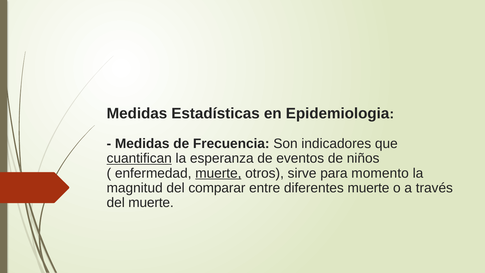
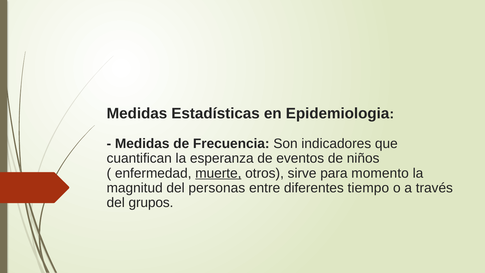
cuantifican underline: present -> none
comparar: comparar -> personas
diferentes muerte: muerte -> tiempo
del muerte: muerte -> grupos
